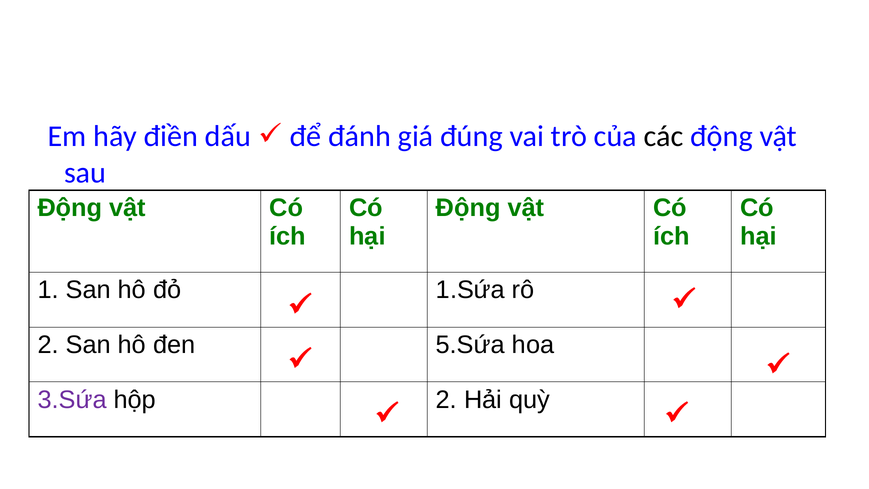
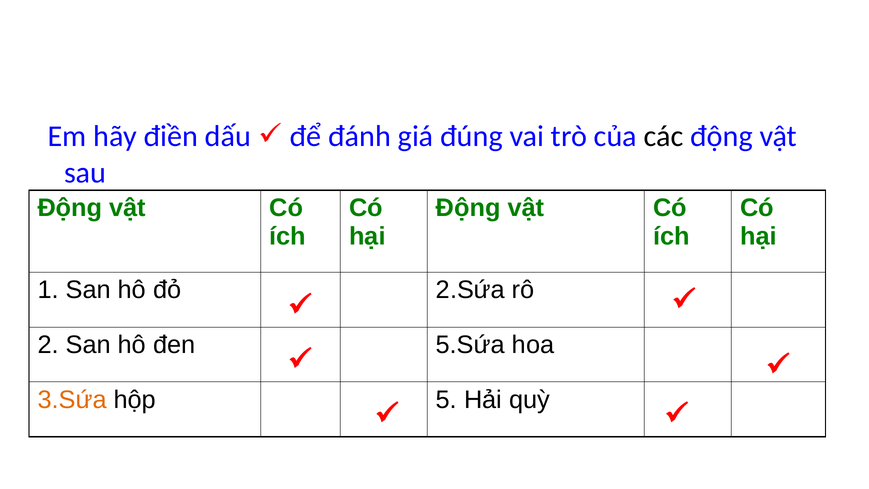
1.Sứa: 1.Sứa -> 2.Sứa
3.Sứa colour: purple -> orange
hộp 2: 2 -> 5
